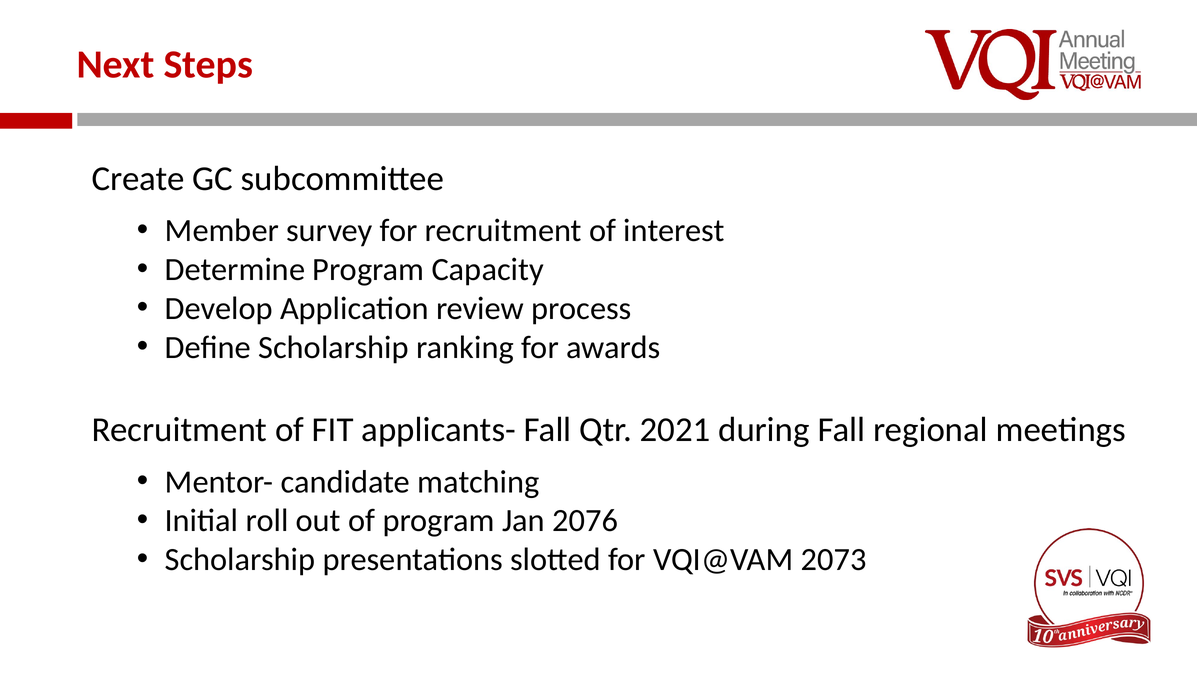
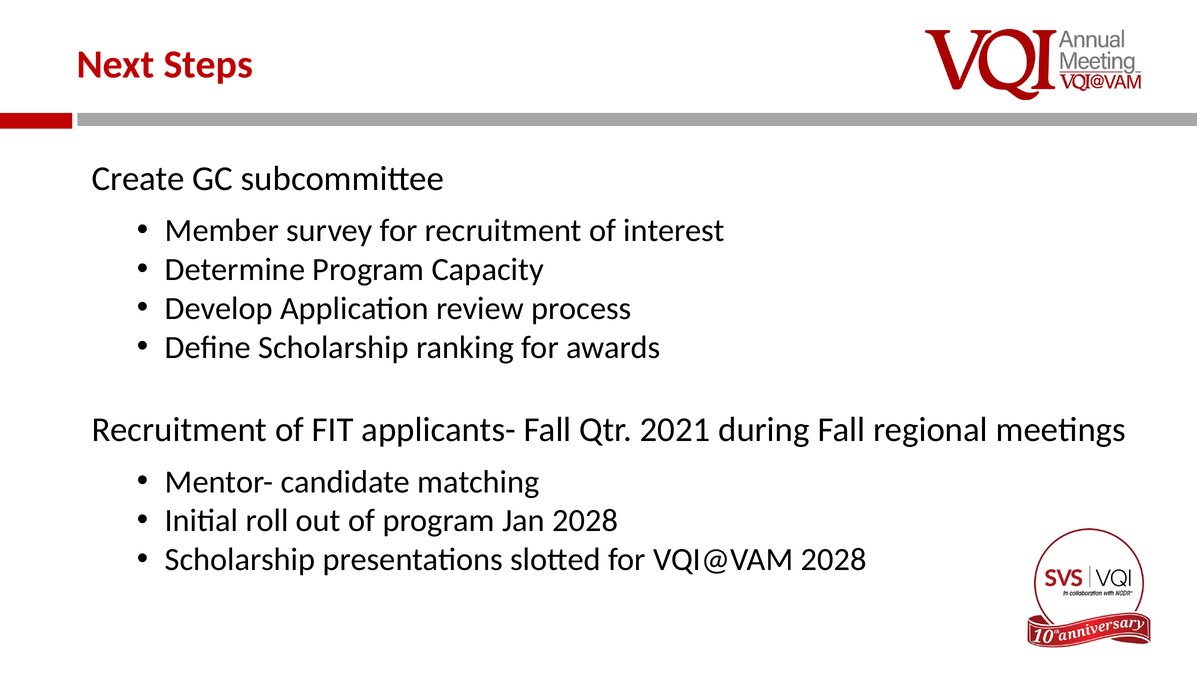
Jan 2076: 2076 -> 2028
VQI@VAM 2073: 2073 -> 2028
